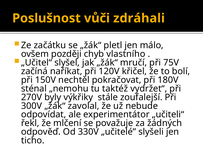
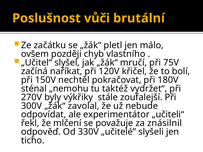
zdráhali: zdráhali -> brutální
žádných: žádných -> znásilnil
